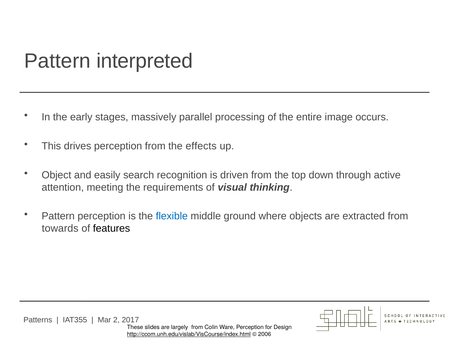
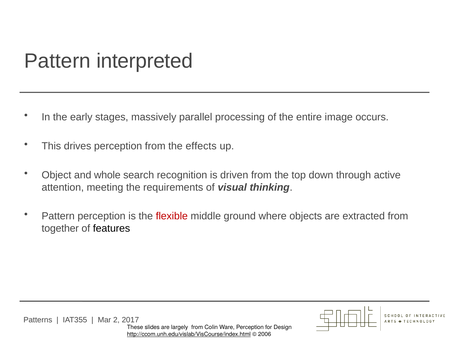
easily: easily -> whole
flexible colour: blue -> red
towards: towards -> together
